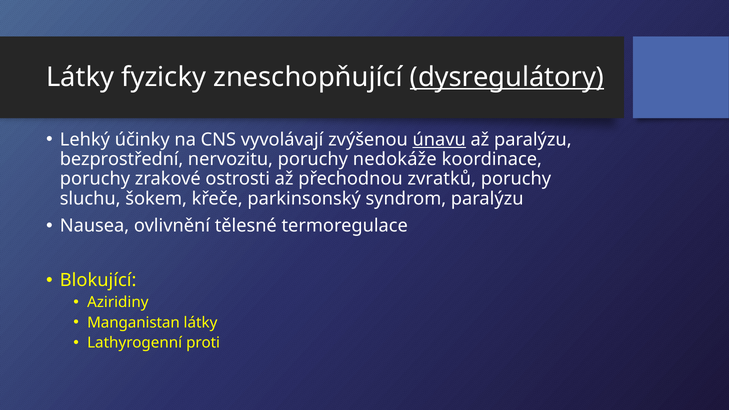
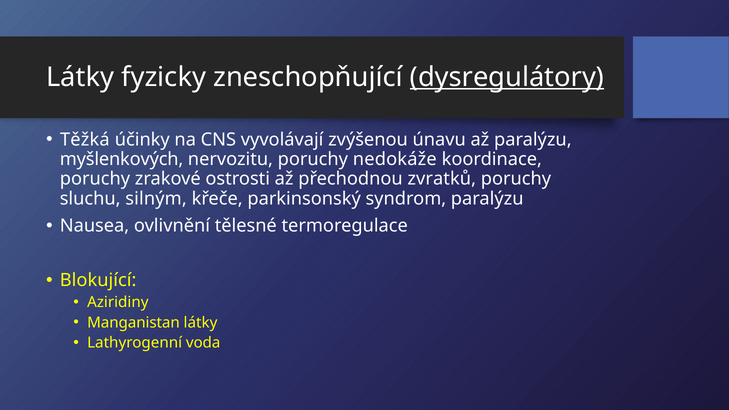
Lehký: Lehký -> Těžká
únavu underline: present -> none
bezprostřední: bezprostřední -> myšlenkových
šokem: šokem -> silným
proti: proti -> voda
